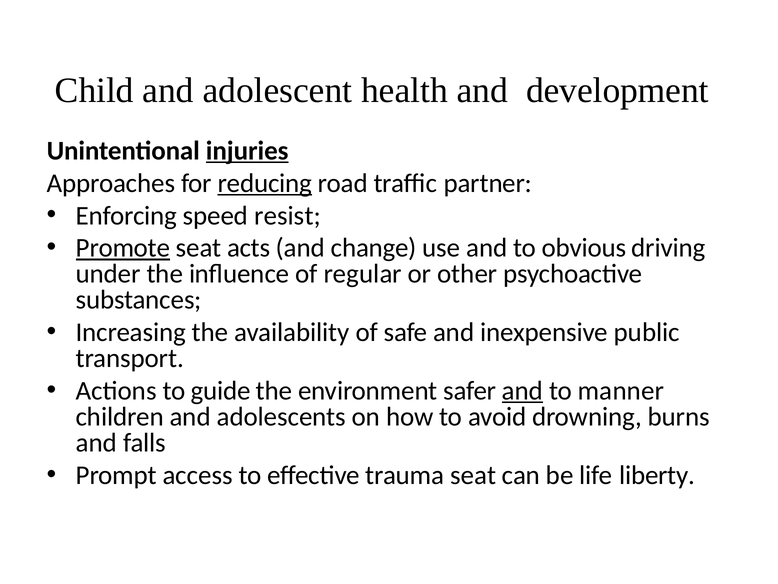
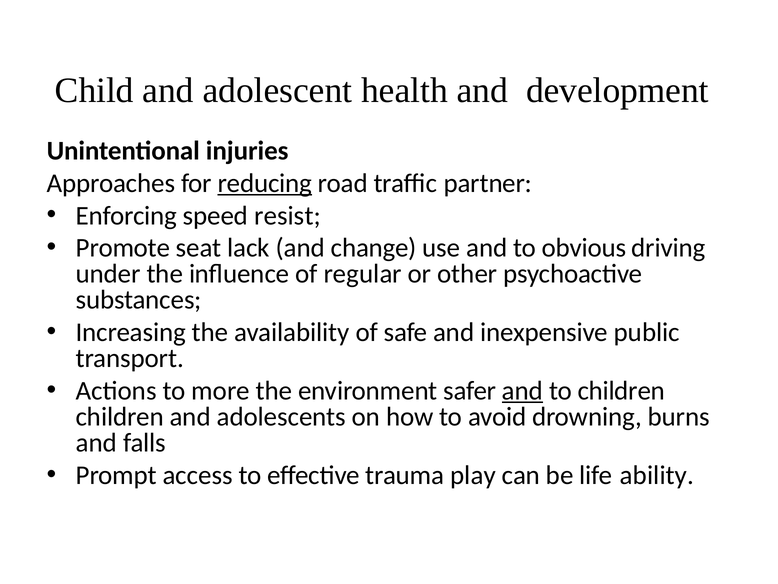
injuries underline: present -> none
Promote underline: present -> none
acts: acts -> lack
guide: guide -> more
to manner: manner -> children
trauma seat: seat -> play
liberty: liberty -> ability
